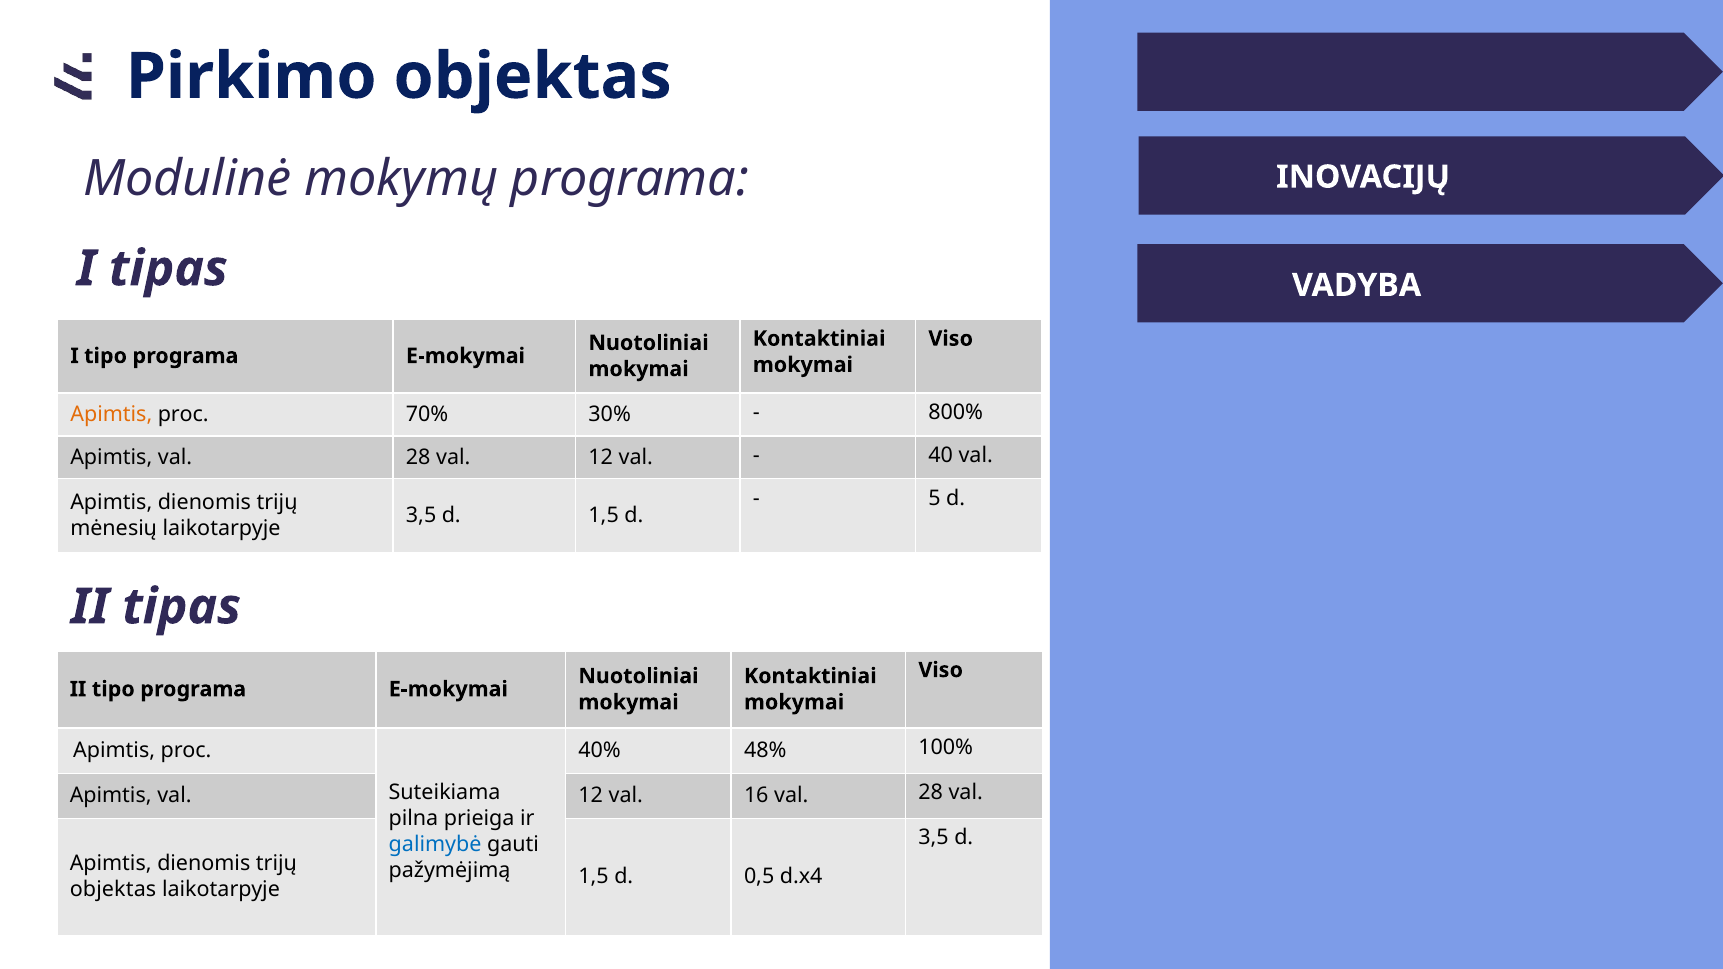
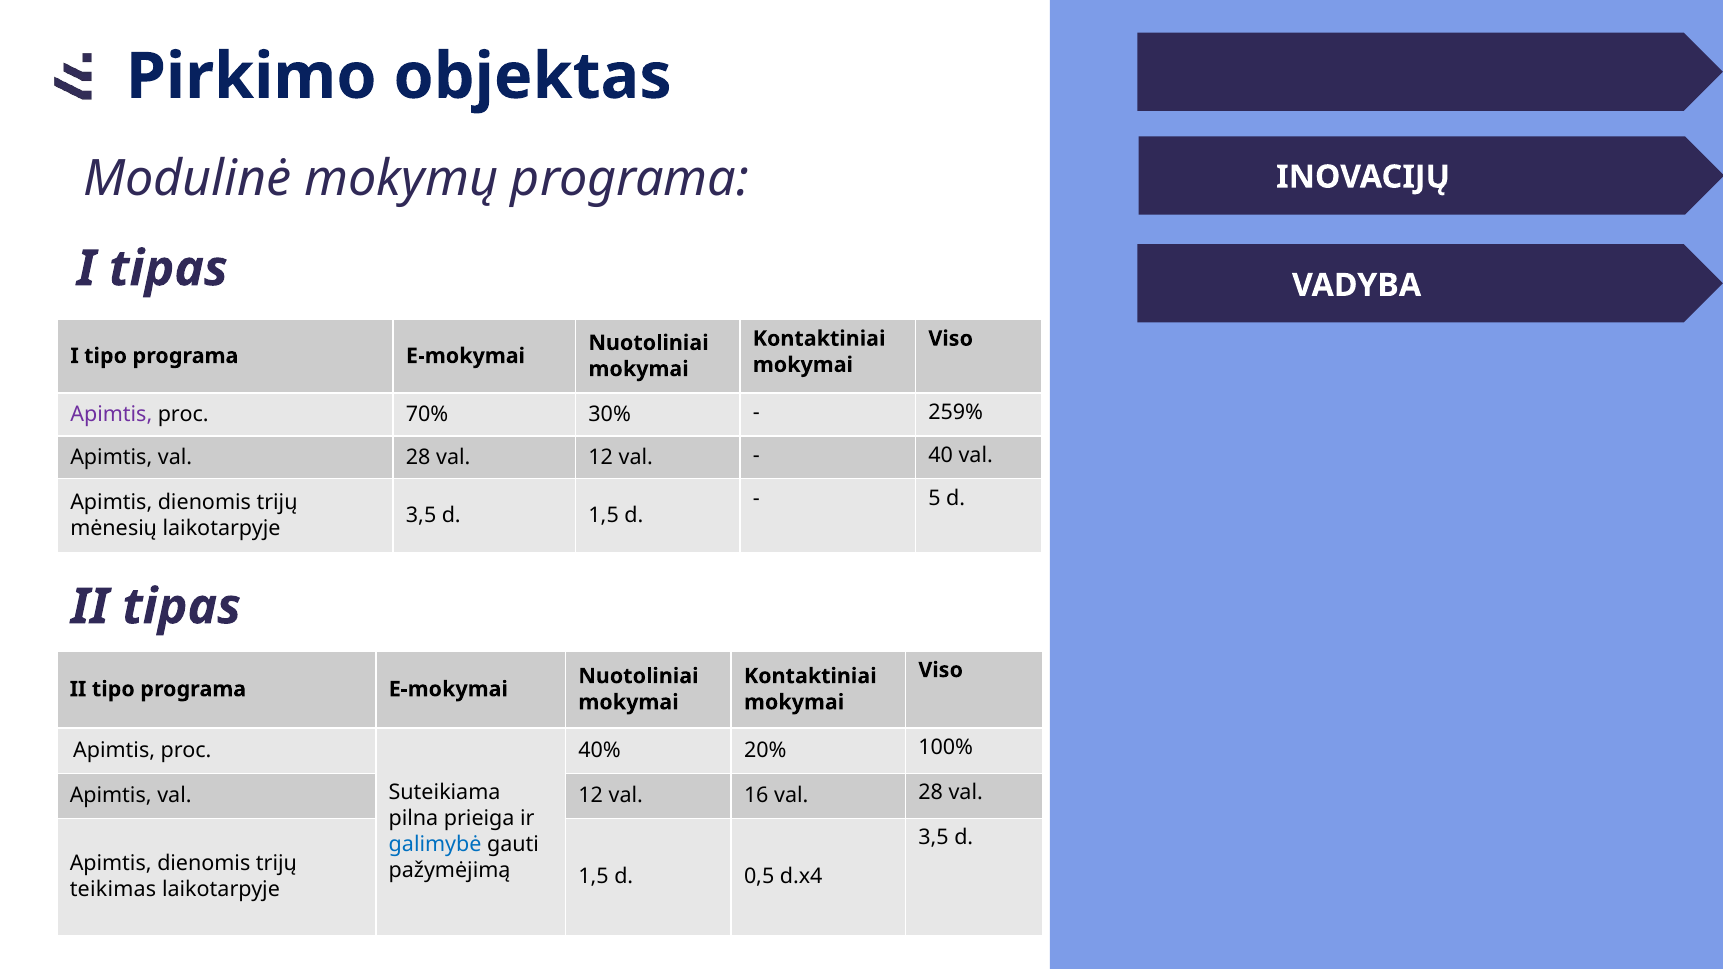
Apimtis at (111, 414) colour: orange -> purple
800%: 800% -> 259%
48%: 48% -> 20%
objektas at (113, 890): objektas -> teikimas
